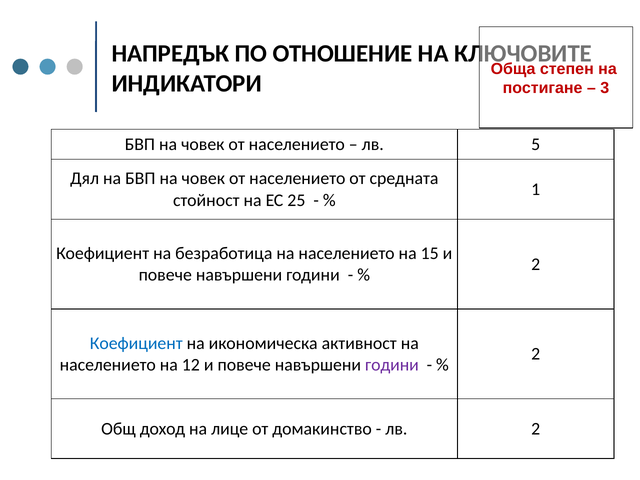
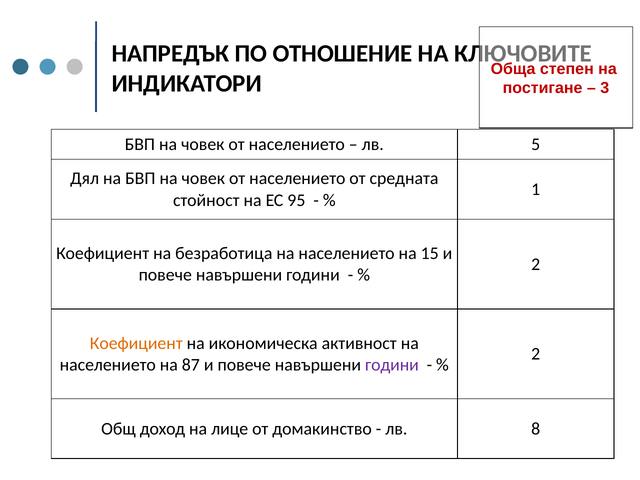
25: 25 -> 95
Коефициент at (136, 343) colour: blue -> orange
12: 12 -> 87
лв 2: 2 -> 8
